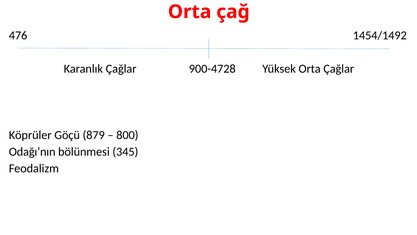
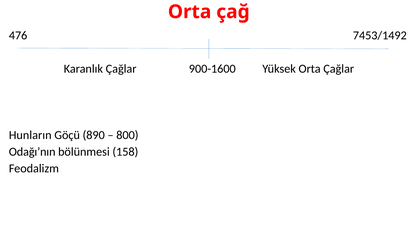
1454/1492: 1454/1492 -> 7453/1492
900-4728: 900-4728 -> 900-1600
Köprüler: Köprüler -> Hunların
879: 879 -> 890
345: 345 -> 158
